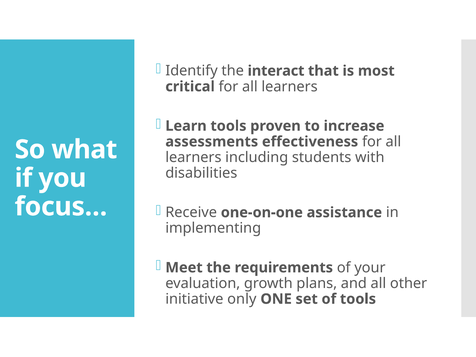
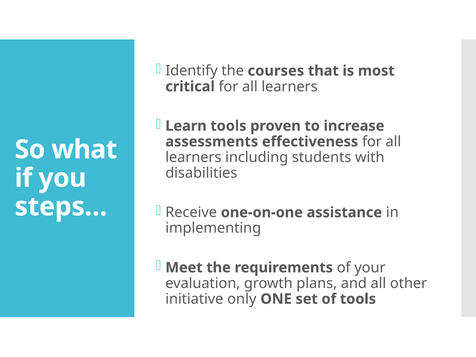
interact: interact -> courses
focus…: focus… -> steps…
